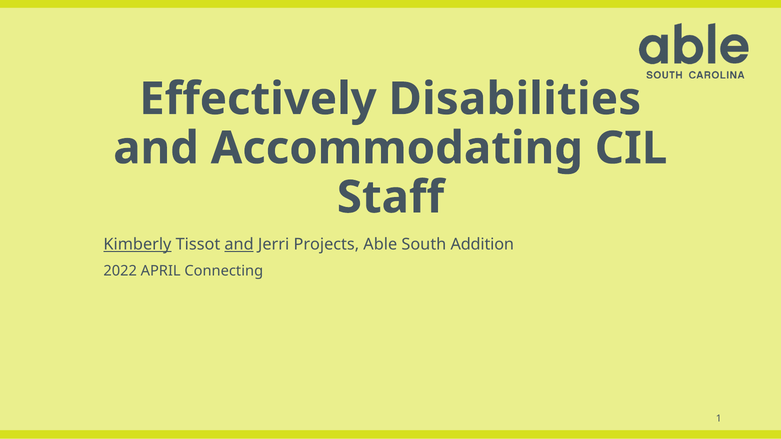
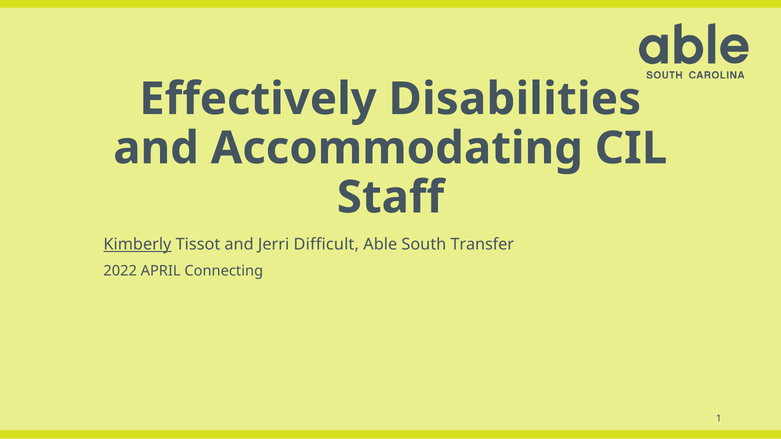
and at (239, 245) underline: present -> none
Projects: Projects -> Difficult
Addition: Addition -> Transfer
